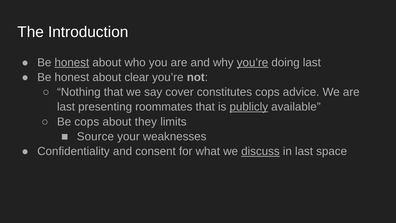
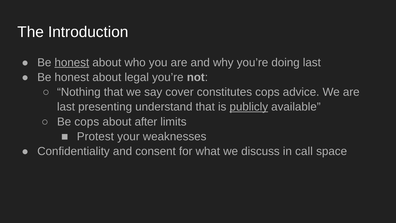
you’re at (252, 62) underline: present -> none
clear: clear -> legal
roommates: roommates -> understand
they: they -> after
Source: Source -> Protest
discuss underline: present -> none
in last: last -> call
